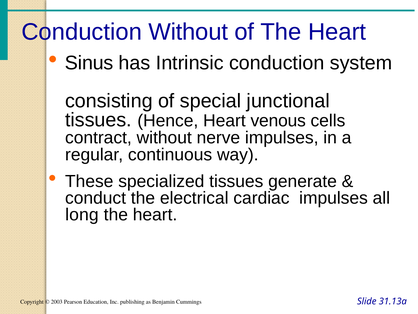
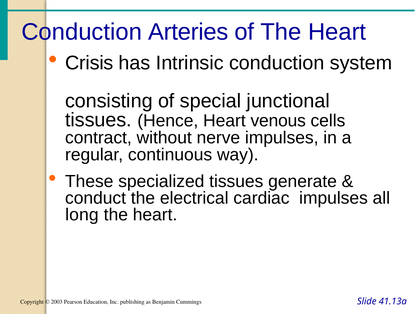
Conduction Without: Without -> Arteries
Sinus: Sinus -> Crisis
31.13a: 31.13a -> 41.13a
